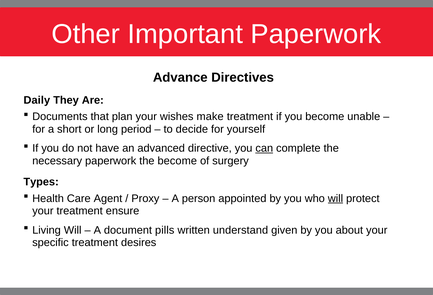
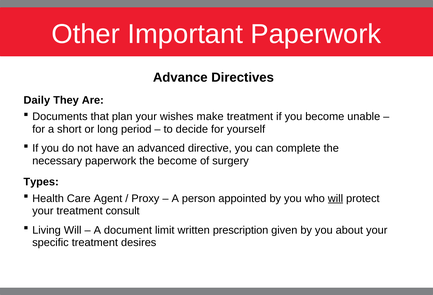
can underline: present -> none
ensure: ensure -> consult
pills: pills -> limit
understand: understand -> prescription
